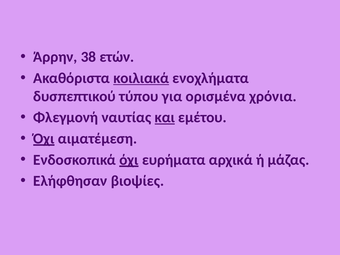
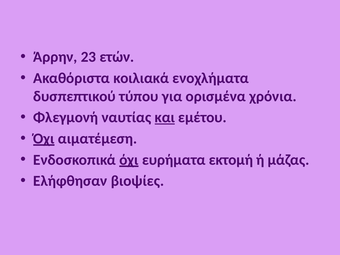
38: 38 -> 23
κοιλιακά underline: present -> none
αρχικά: αρχικά -> εκτομή
